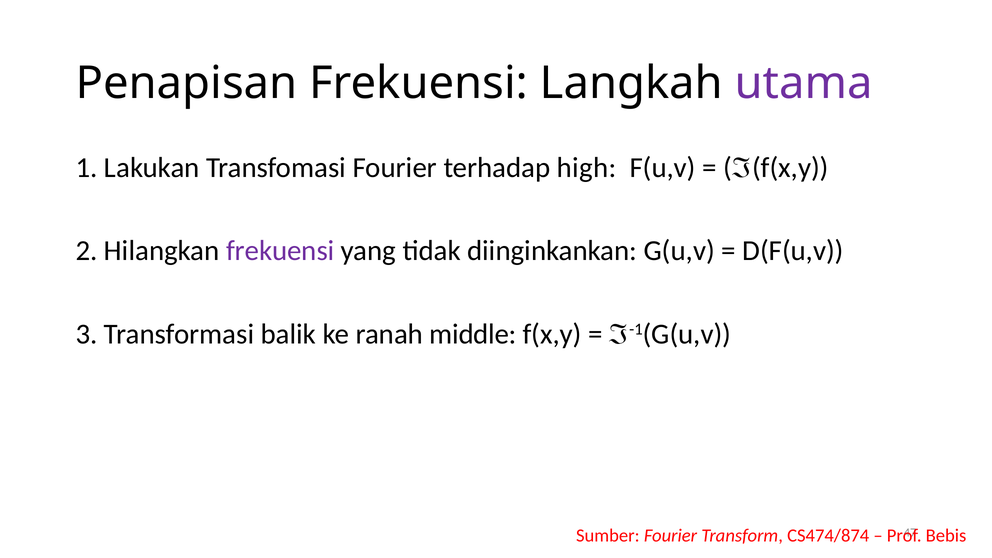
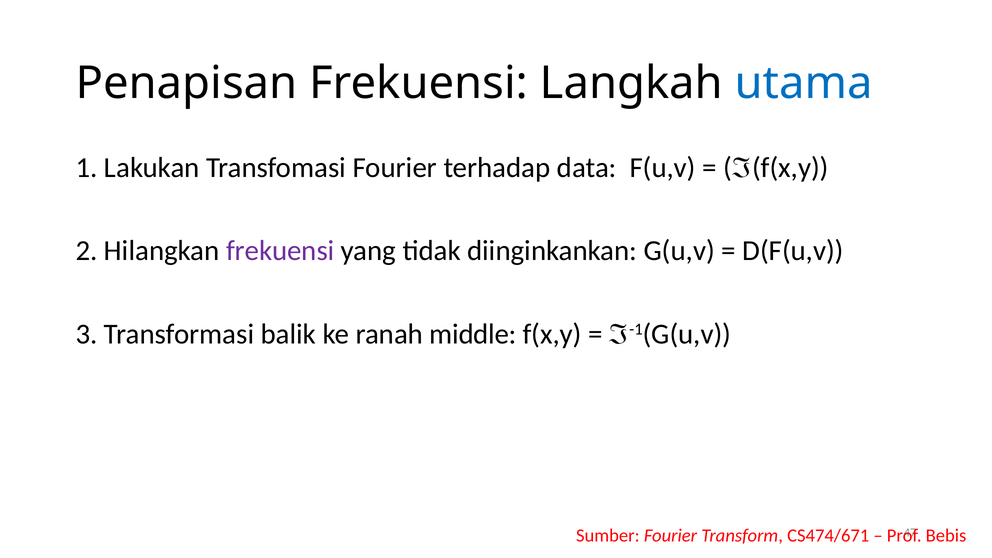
utama colour: purple -> blue
high: high -> data
CS474/874: CS474/874 -> CS474/671
